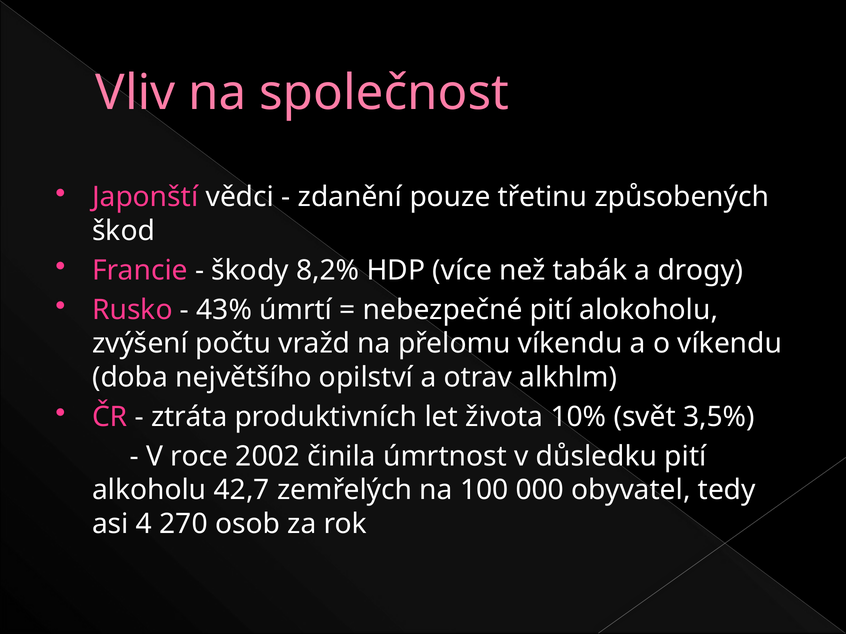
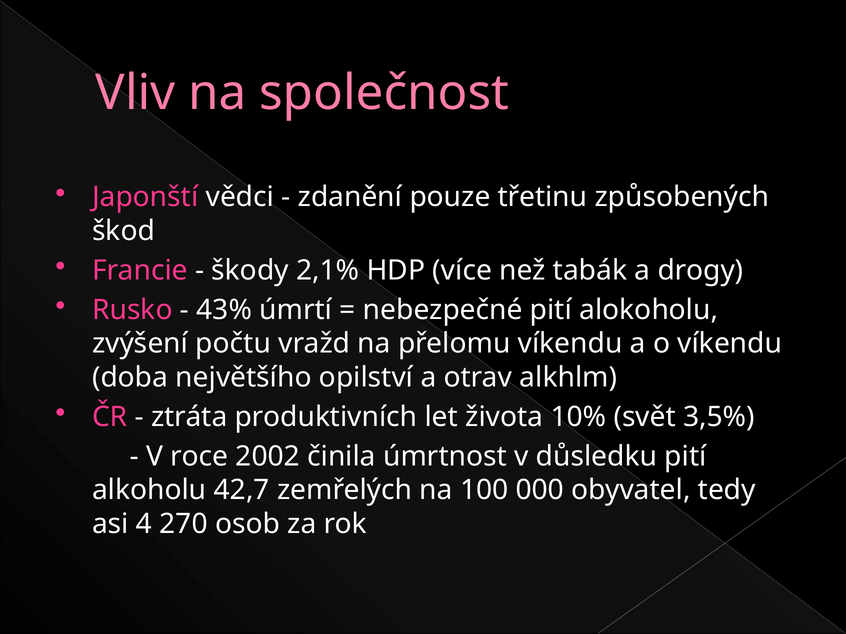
8,2%: 8,2% -> 2,1%
